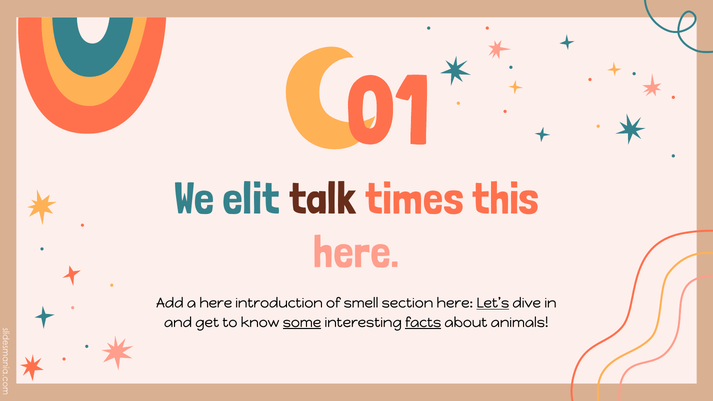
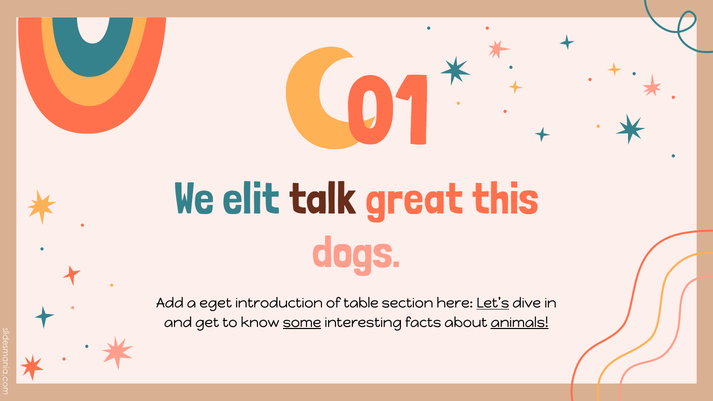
times: times -> great
here at (356, 252): here -> dogs
a here: here -> eget
smell: smell -> table
facts underline: present -> none
animals underline: none -> present
